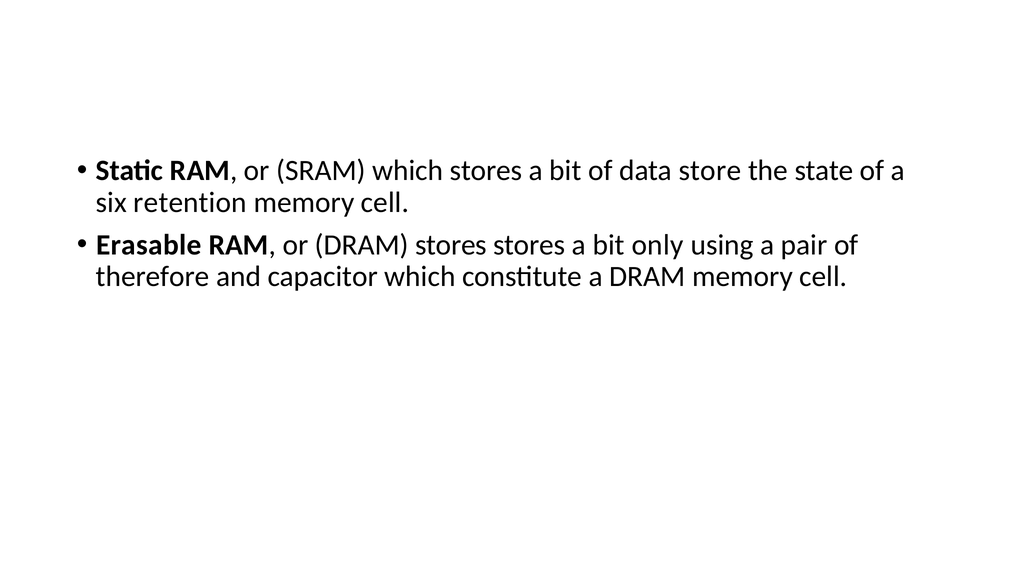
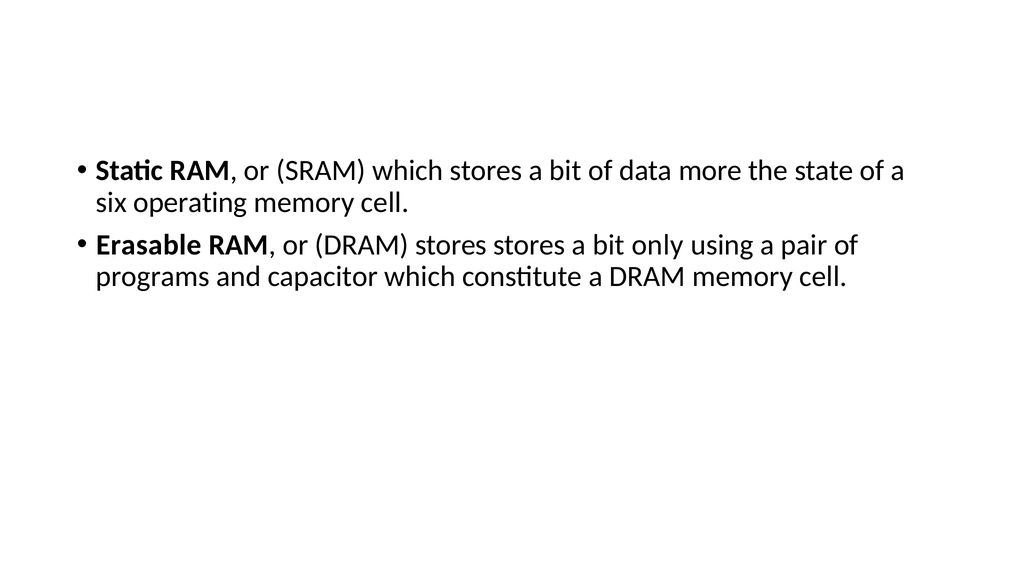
store: store -> more
retention: retention -> operating
therefore: therefore -> programs
